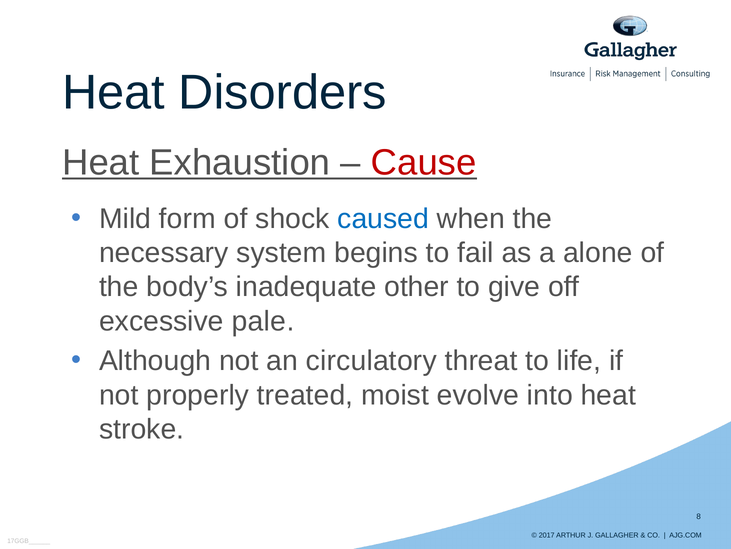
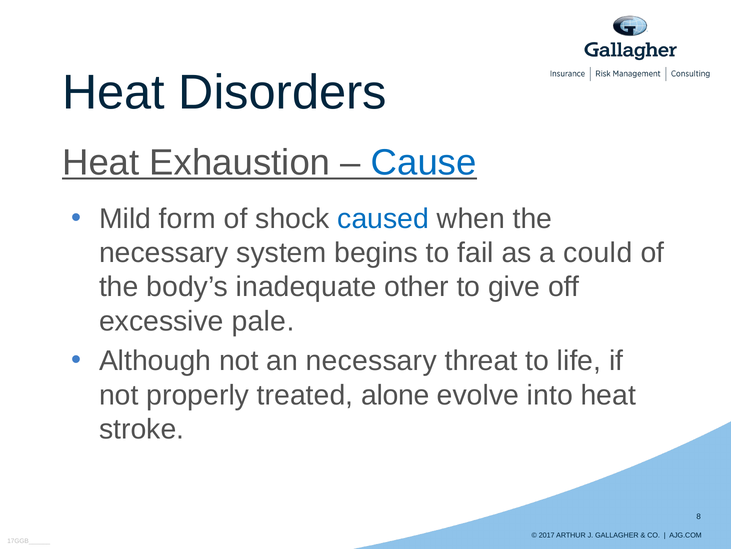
Cause colour: red -> blue
alone: alone -> could
an circulatory: circulatory -> necessary
moist: moist -> alone
